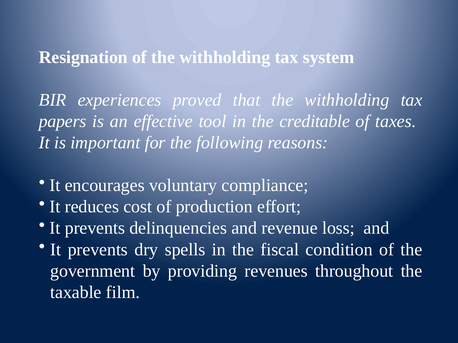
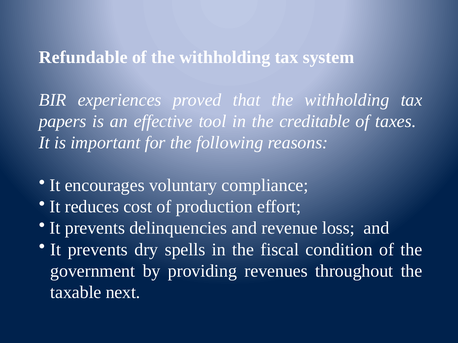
Resignation: Resignation -> Refundable
film: film -> next
